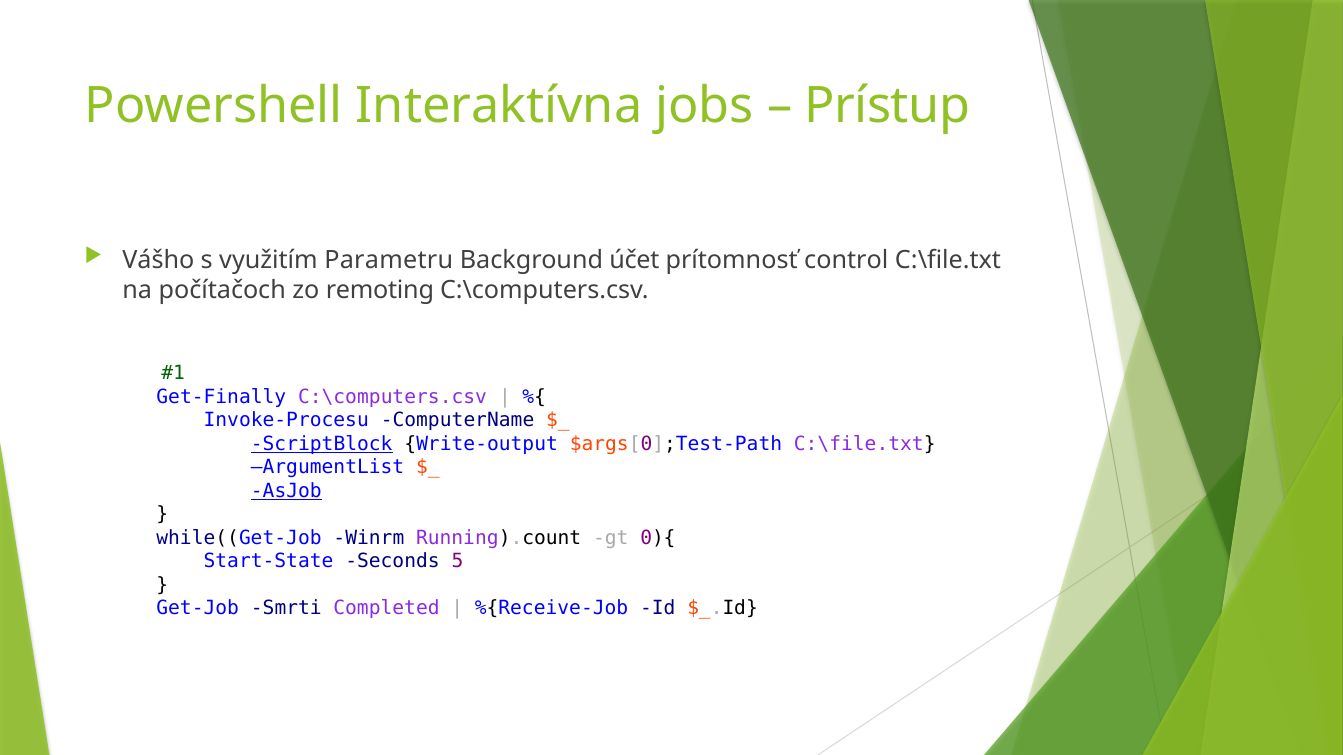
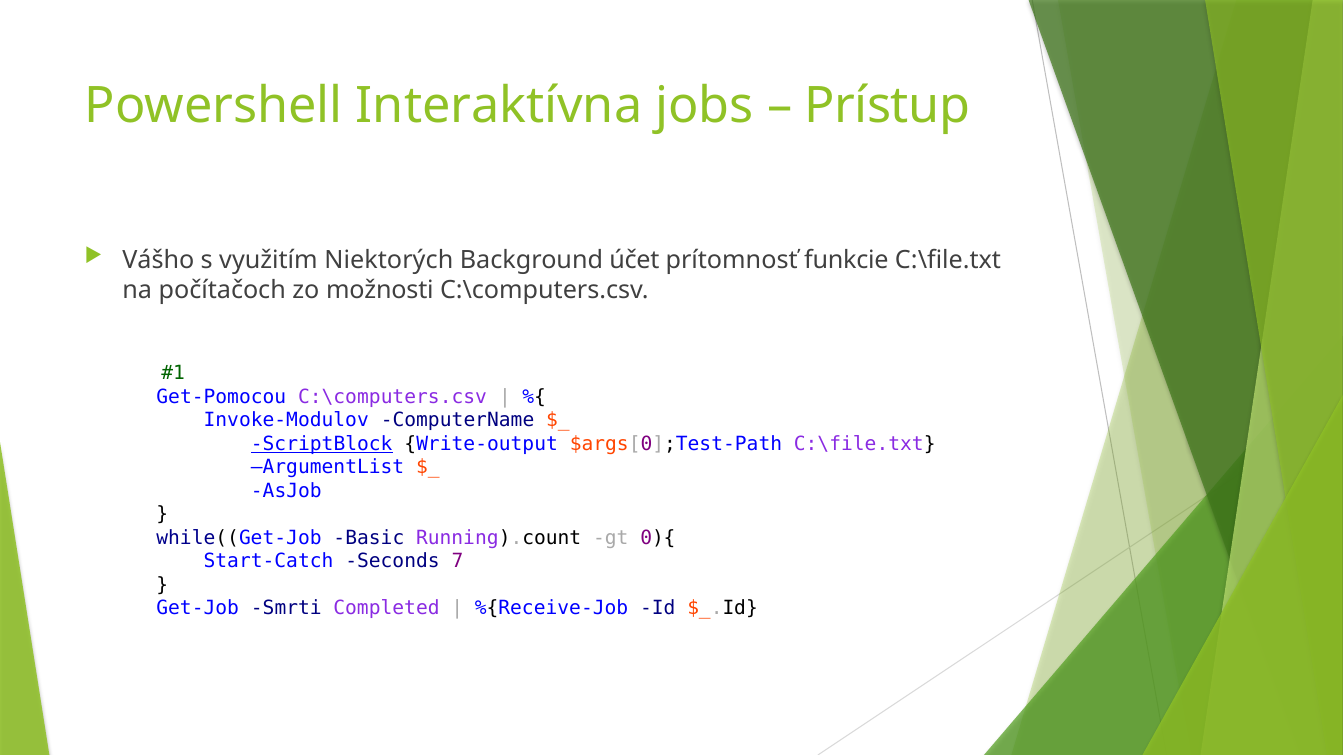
Parametru: Parametru -> Niektorých
control: control -> funkcie
remoting: remoting -> možnosti
Get-Finally: Get-Finally -> Get-Pomocou
Invoke-Procesu: Invoke-Procesu -> Invoke-Modulov
AsJob underline: present -> none
Winrm: Winrm -> Basic
Start-State: Start-State -> Start-Catch
5: 5 -> 7
